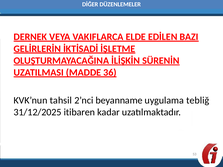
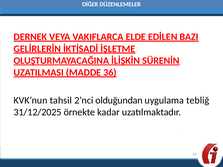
beyanname: beyanname -> olduğundan
itibaren: itibaren -> örnekte
